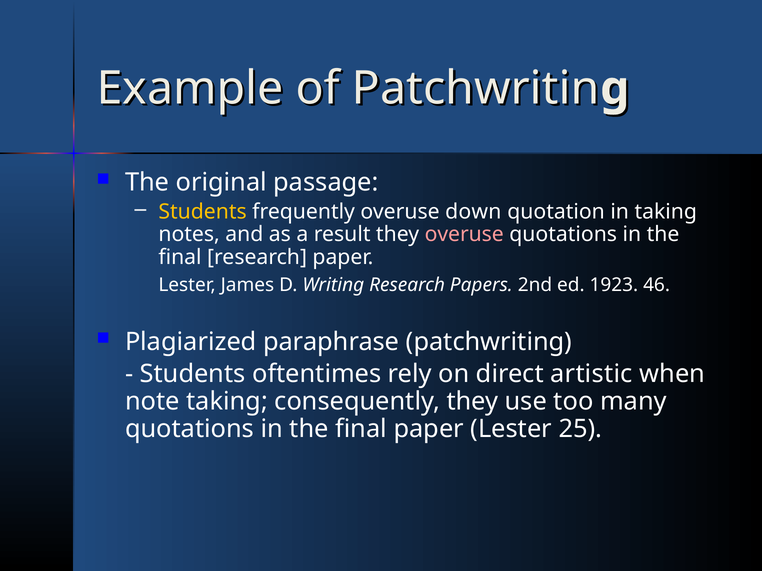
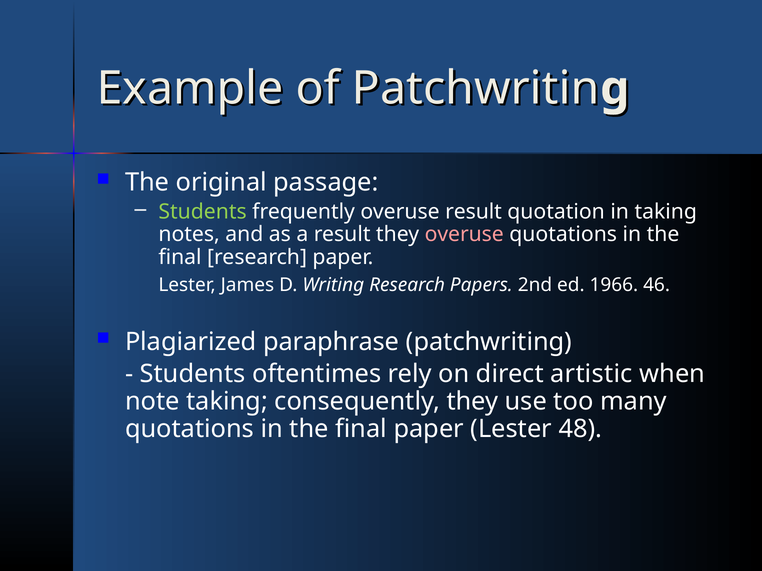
Students at (203, 212) colour: yellow -> light green
overuse down: down -> result
1923: 1923 -> 1966
25: 25 -> 48
